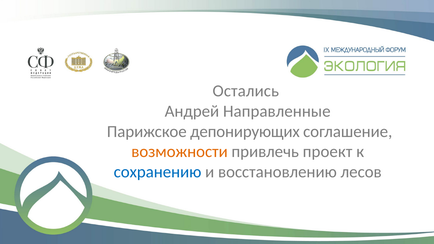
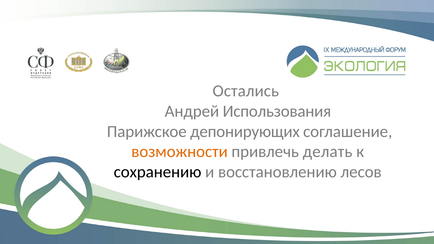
Направленные: Направленные -> Использования
проект: проект -> делать
сохранению colour: blue -> black
